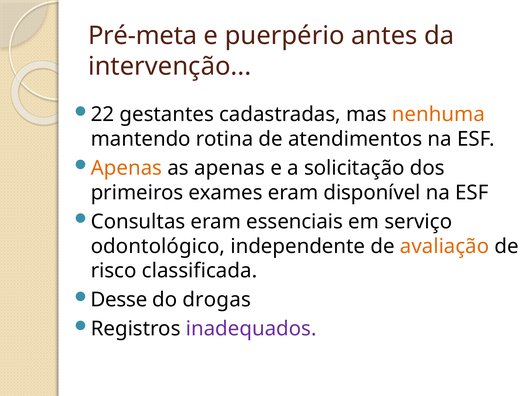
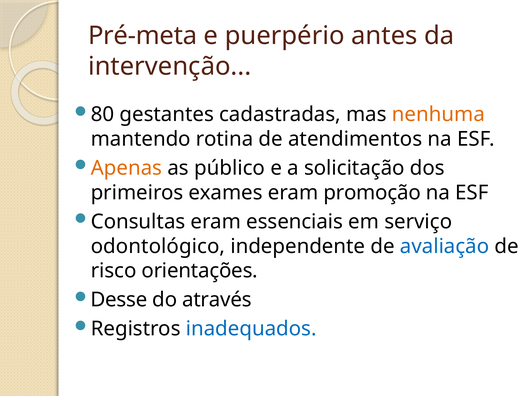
22: 22 -> 80
as apenas: apenas -> público
disponível: disponível -> promoção
avaliação colour: orange -> blue
classificada: classificada -> orientações
drogas: drogas -> através
inadequados colour: purple -> blue
